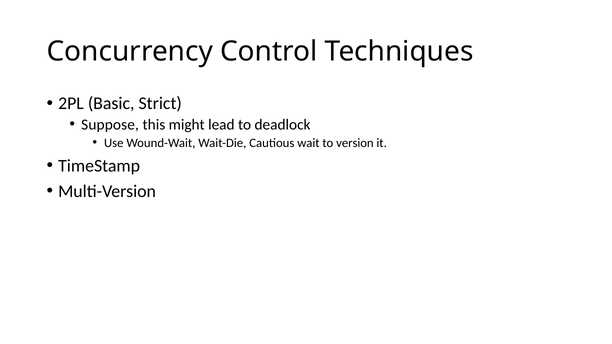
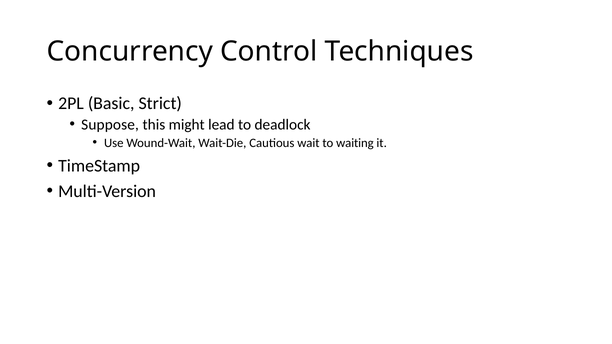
version: version -> waiting
